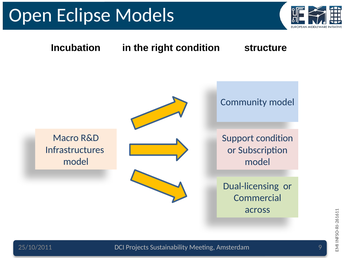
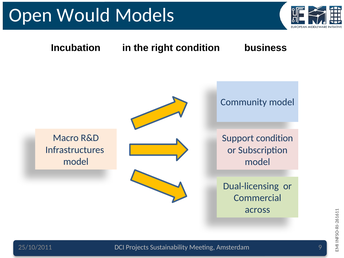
Eclipse: Eclipse -> Would
structure: structure -> business
